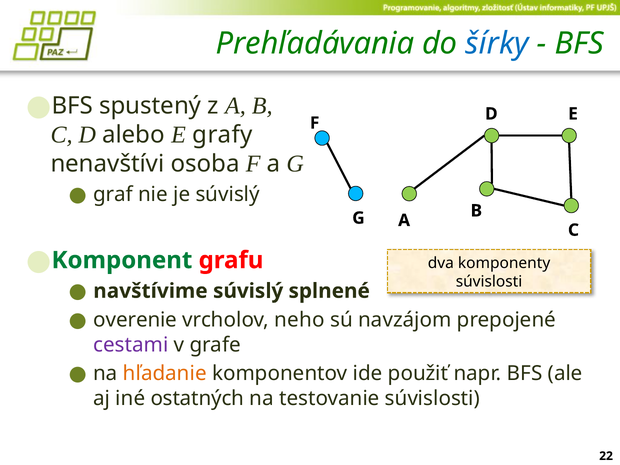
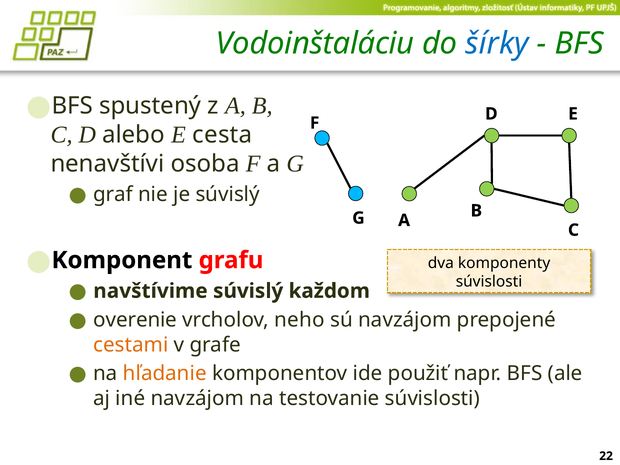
Prehľadávania: Prehľadávania -> Vodoinštaláciu
grafy: grafy -> cesta
Komponent colour: green -> black
splnené: splnené -> každom
cestami colour: purple -> orange
iné ostatných: ostatných -> navzájom
